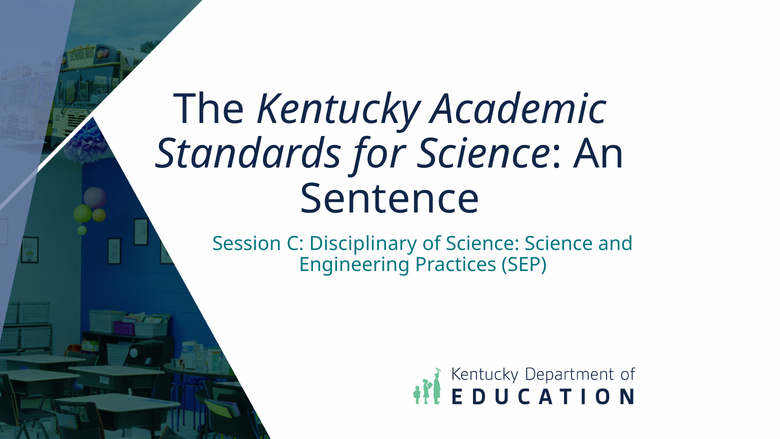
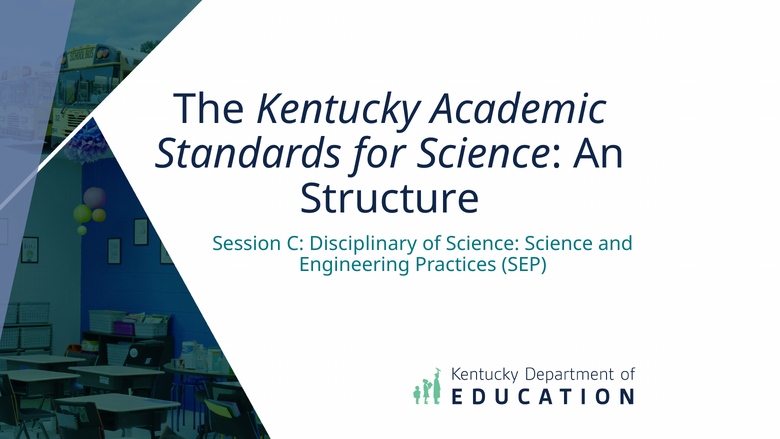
Sentence: Sentence -> Structure
